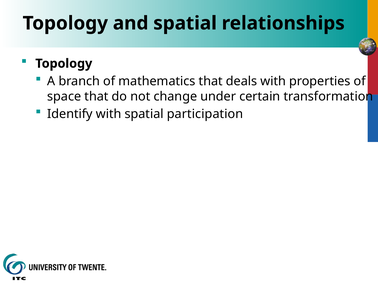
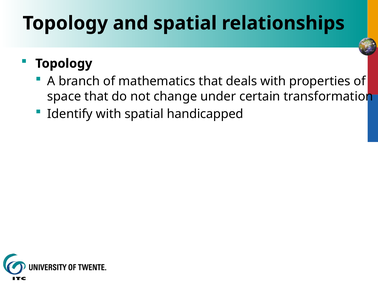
participation: participation -> handicapped
